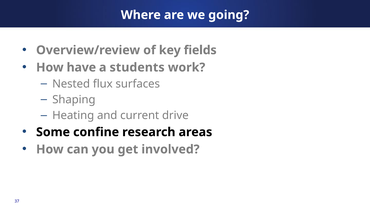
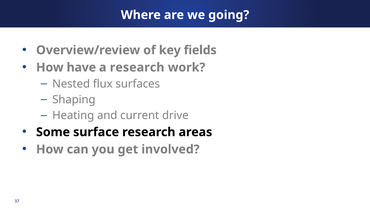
a students: students -> research
confine: confine -> surface
